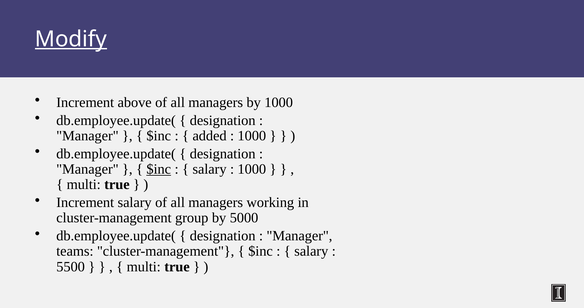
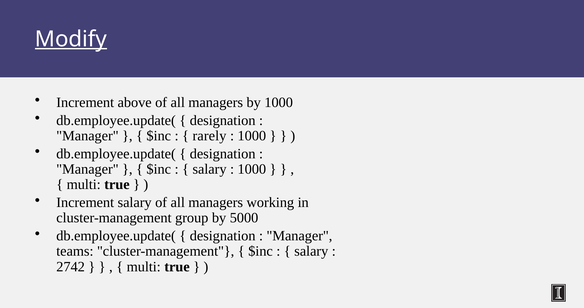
added: added -> rarely
$inc at (159, 169) underline: present -> none
5500: 5500 -> 2742
